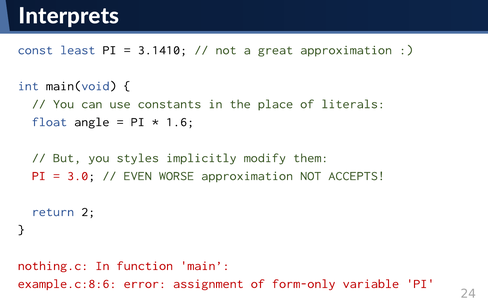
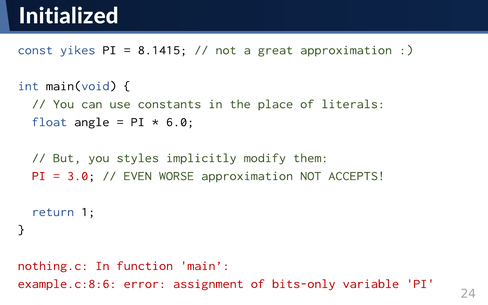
Interprets: Interprets -> Initialized
least: least -> yikes
3.1410: 3.1410 -> 8.1415
1.6: 1.6 -> 6.0
2: 2 -> 1
form-only: form-only -> bits-only
